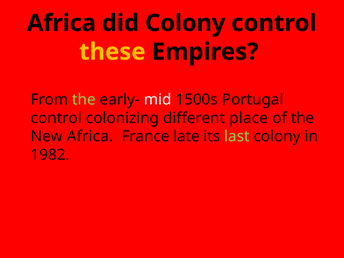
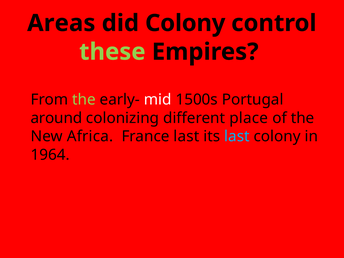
Africa at (61, 23): Africa -> Areas
these colour: yellow -> light green
control at (56, 118): control -> around
France late: late -> last
last at (237, 136) colour: light green -> light blue
1982: 1982 -> 1964
